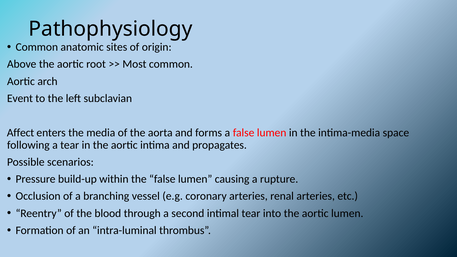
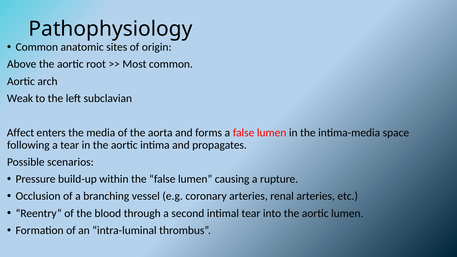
Event: Event -> Weak
